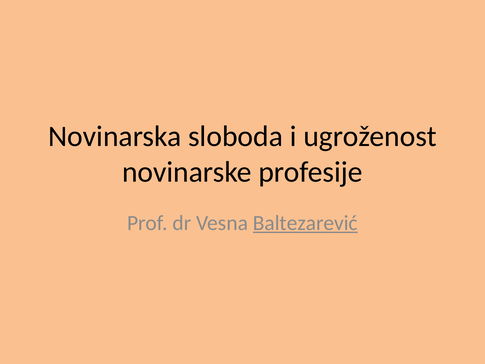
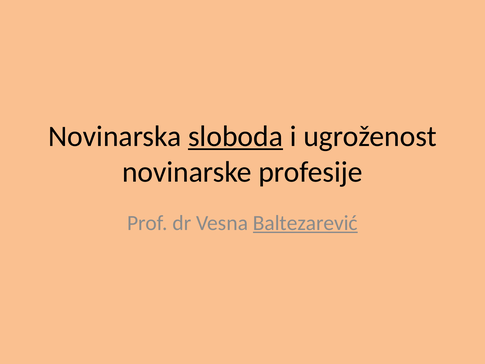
sloboda underline: none -> present
